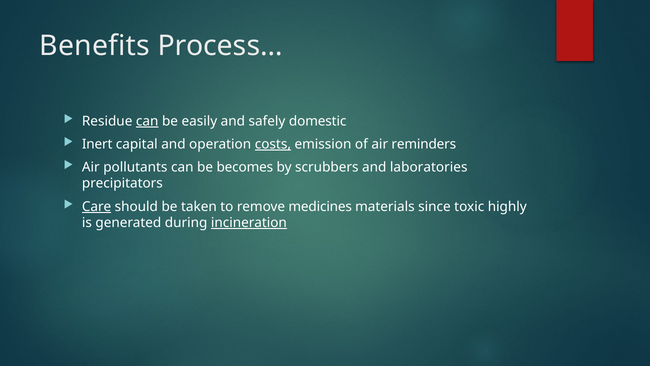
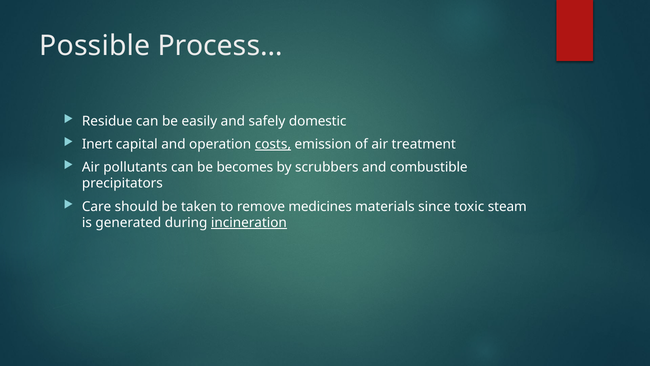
Benefits: Benefits -> Possible
can at (147, 121) underline: present -> none
reminders: reminders -> treatment
laboratories: laboratories -> combustible
Care underline: present -> none
highly: highly -> steam
